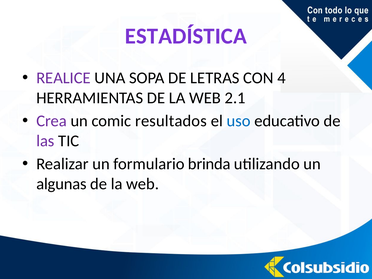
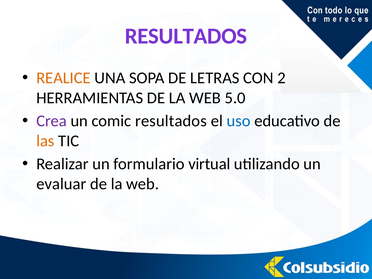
ESTADÍSTICA at (186, 36): ESTADÍSTICA -> RESULTADOS
REALICE colour: purple -> orange
4: 4 -> 2
2.1: 2.1 -> 5.0
las colour: purple -> orange
brinda: brinda -> virtual
algunas: algunas -> evaluar
